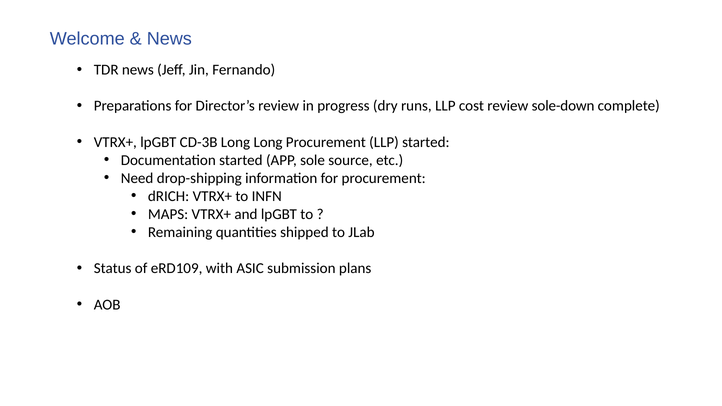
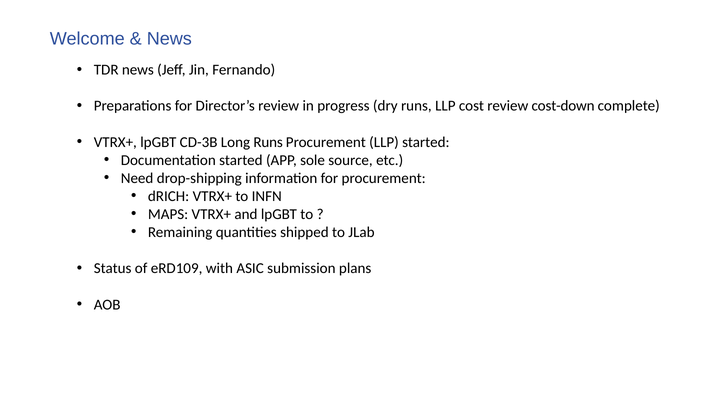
sole-down: sole-down -> cost-down
Long Long: Long -> Runs
